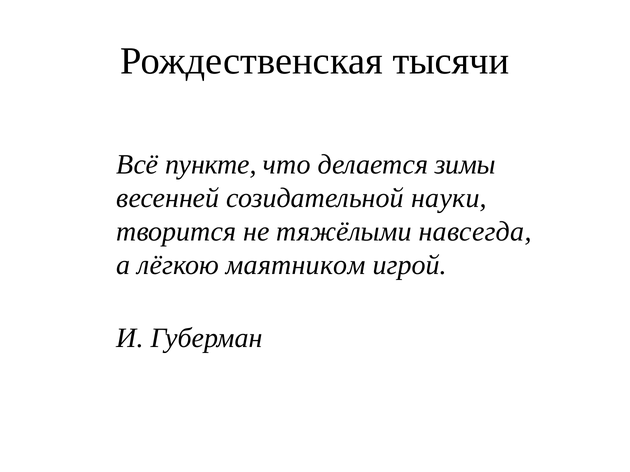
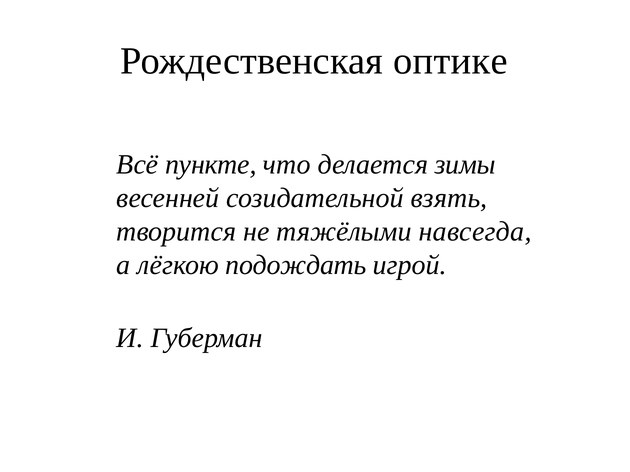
тысячи: тысячи -> оптике
науки: науки -> взять
маятником: маятником -> подождать
